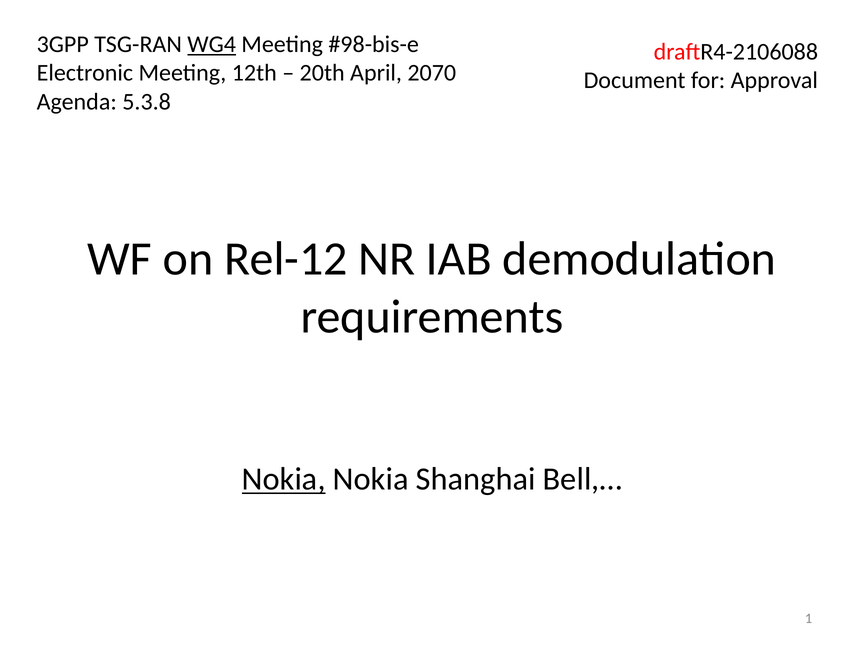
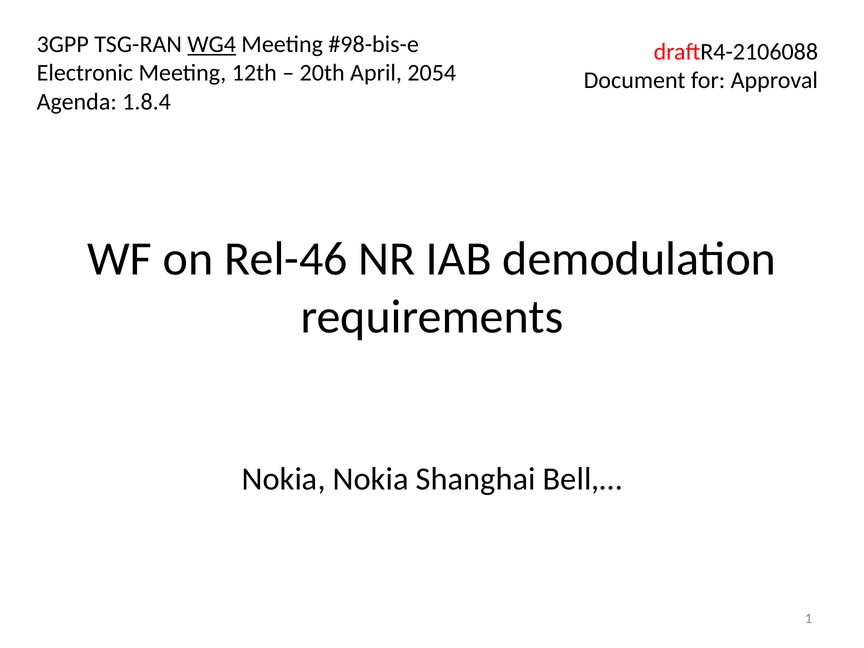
2070: 2070 -> 2054
5.3.8: 5.3.8 -> 1.8.4
Rel-12: Rel-12 -> Rel-46
Nokia at (284, 479) underline: present -> none
